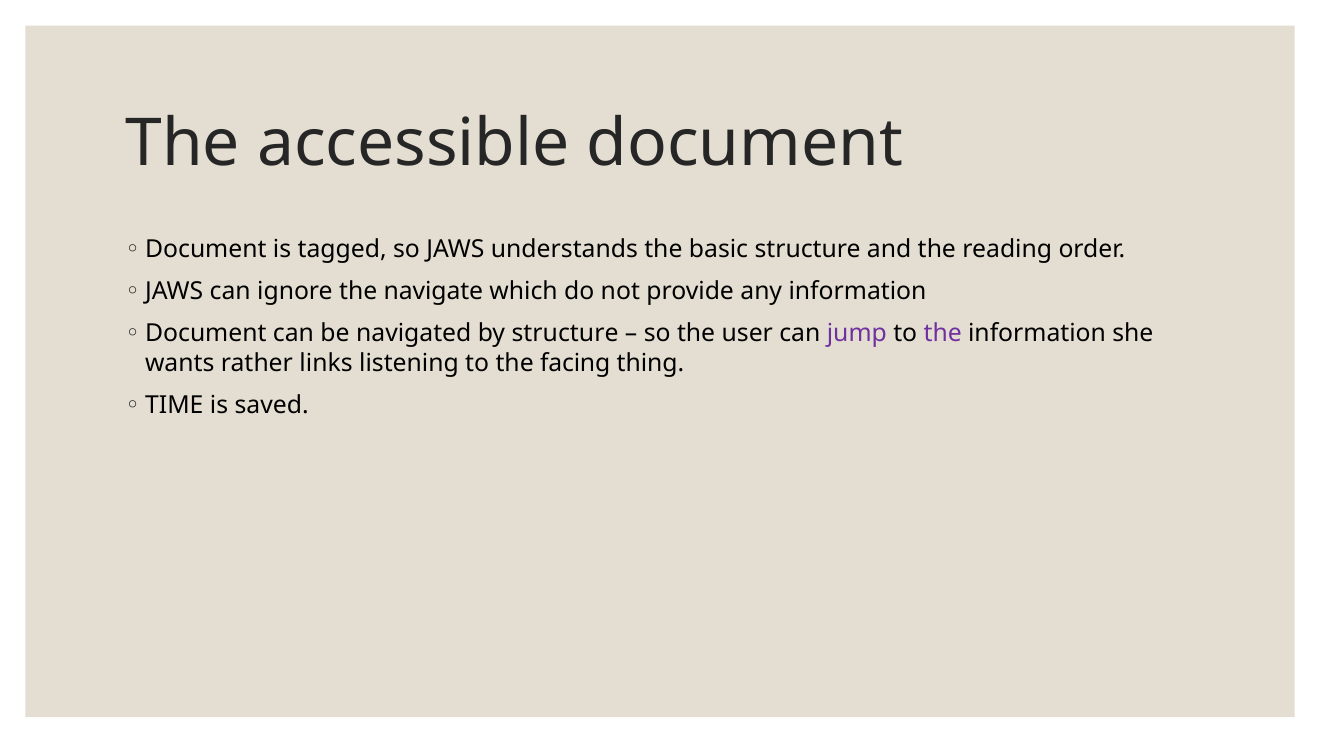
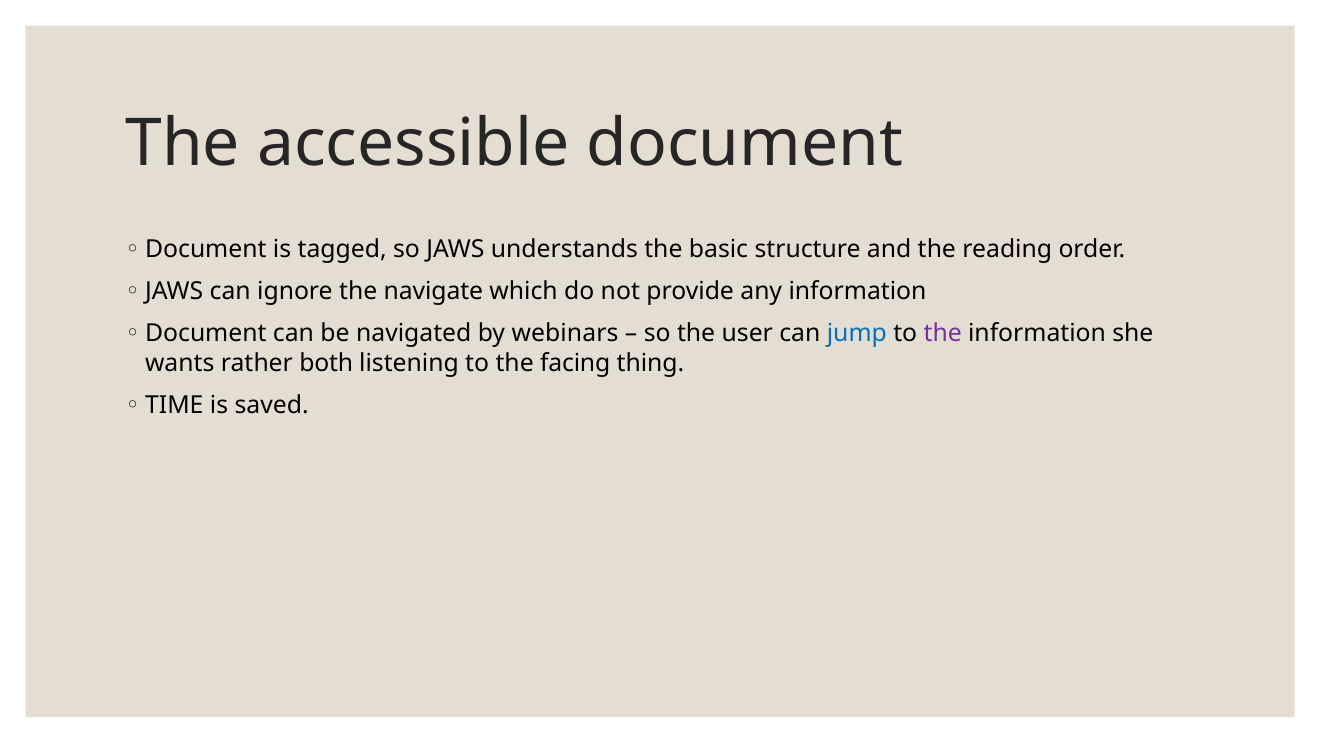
by structure: structure -> webinars
jump colour: purple -> blue
links: links -> both
